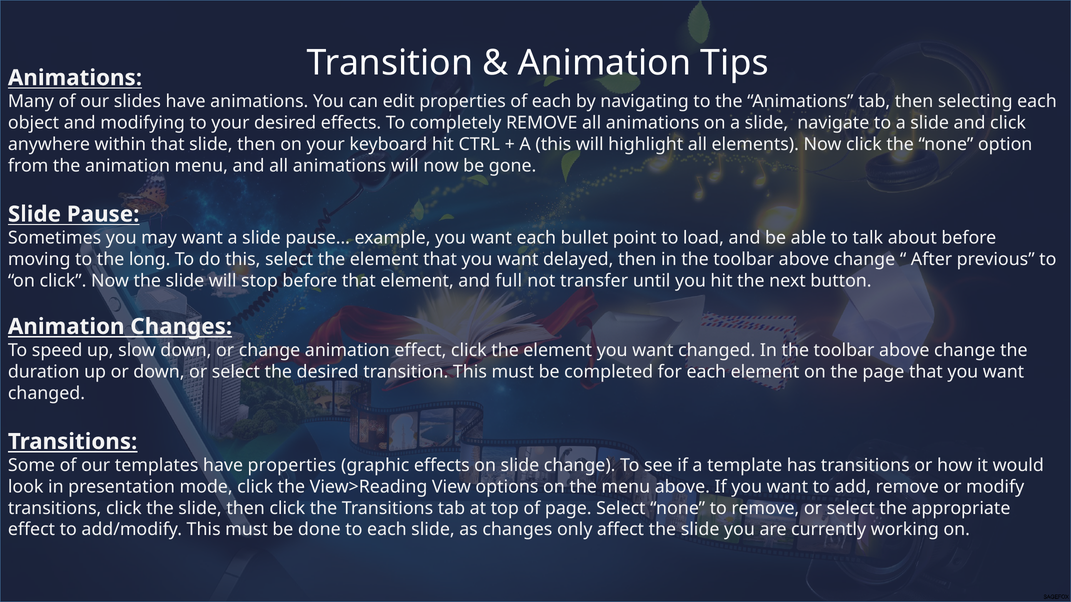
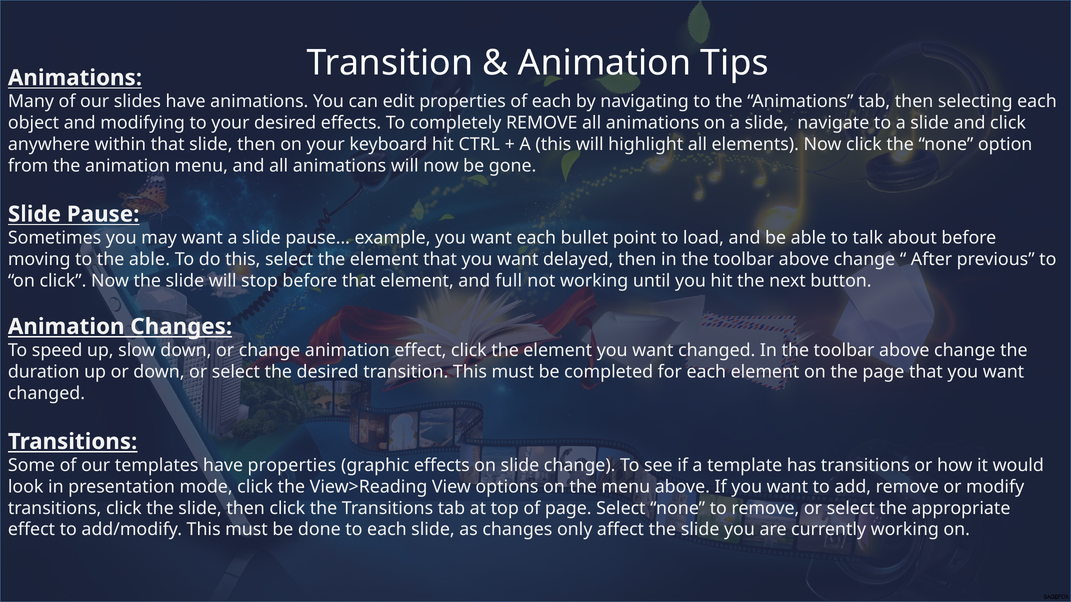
the long: long -> able
not transfer: transfer -> working
